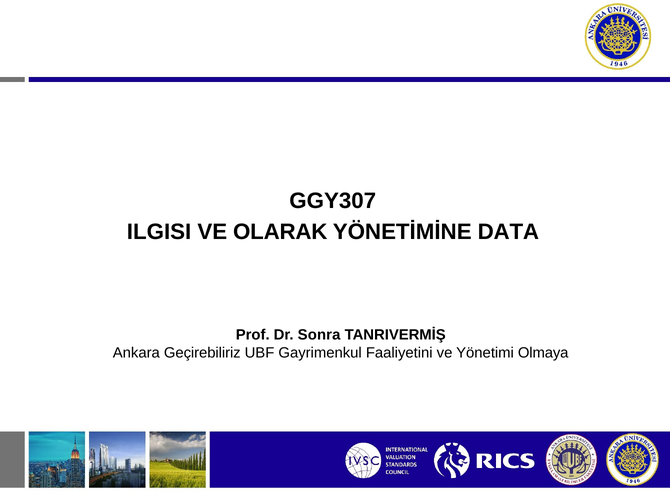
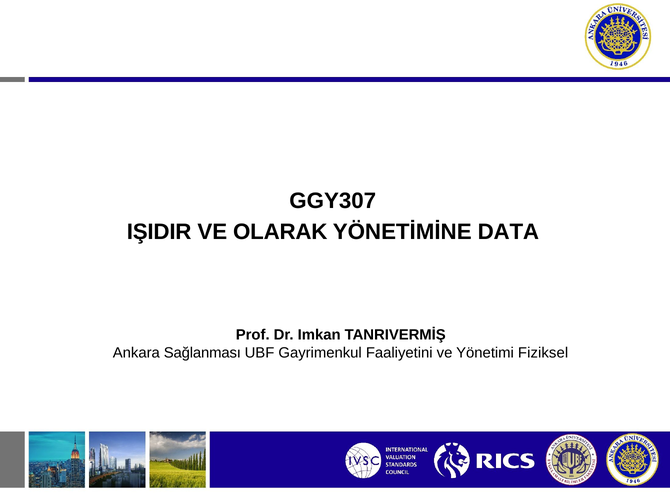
ILGISI: ILGISI -> IŞIDIR
Sonra: Sonra -> Imkan
Geçirebiliriz: Geçirebiliriz -> Sağlanması
Olmaya: Olmaya -> Fiziksel
